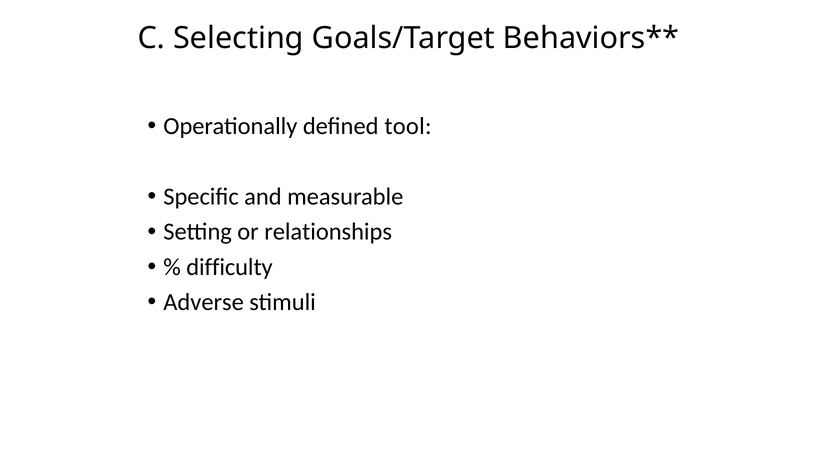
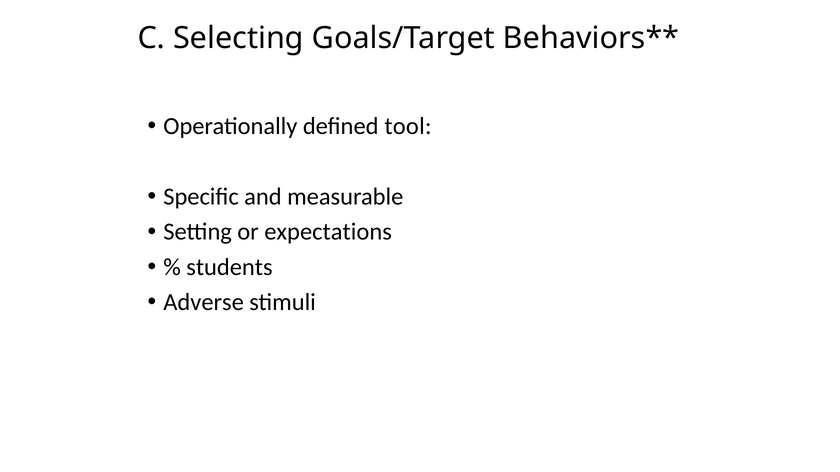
relationships: relationships -> expectations
difficulty: difficulty -> students
